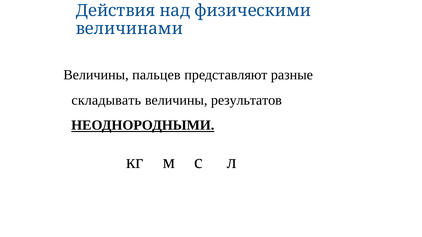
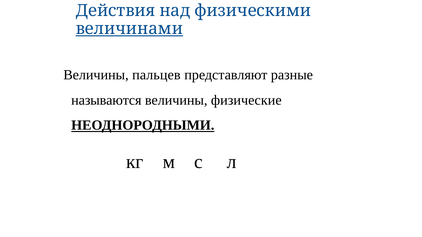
величинами underline: none -> present
складывать: складывать -> называются
результатов: результатов -> физические
